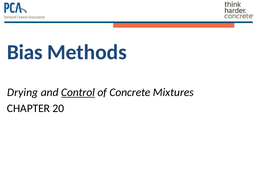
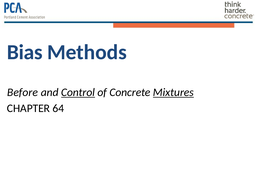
Drying: Drying -> Before
Mixtures underline: none -> present
20: 20 -> 64
